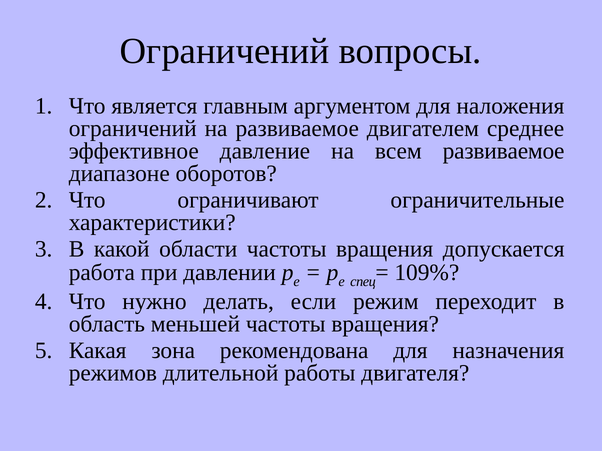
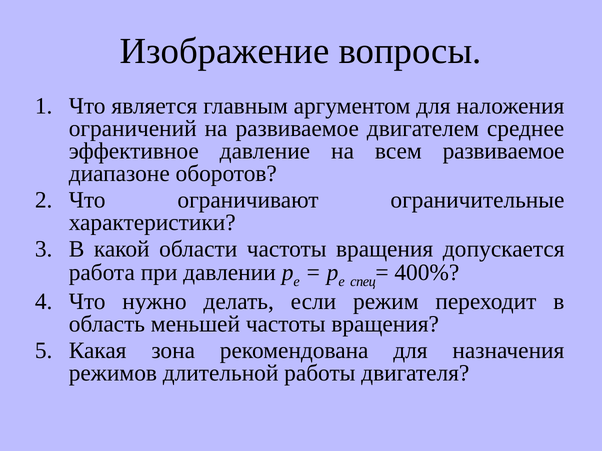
Ограничений at (225, 51): Ограничений -> Изображение
109%: 109% -> 400%
